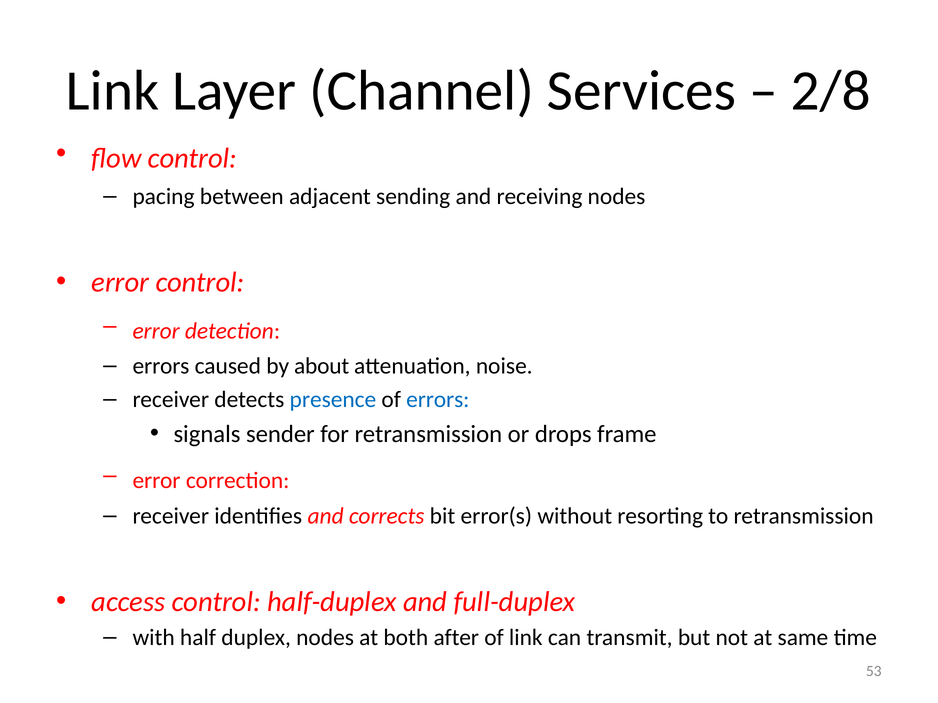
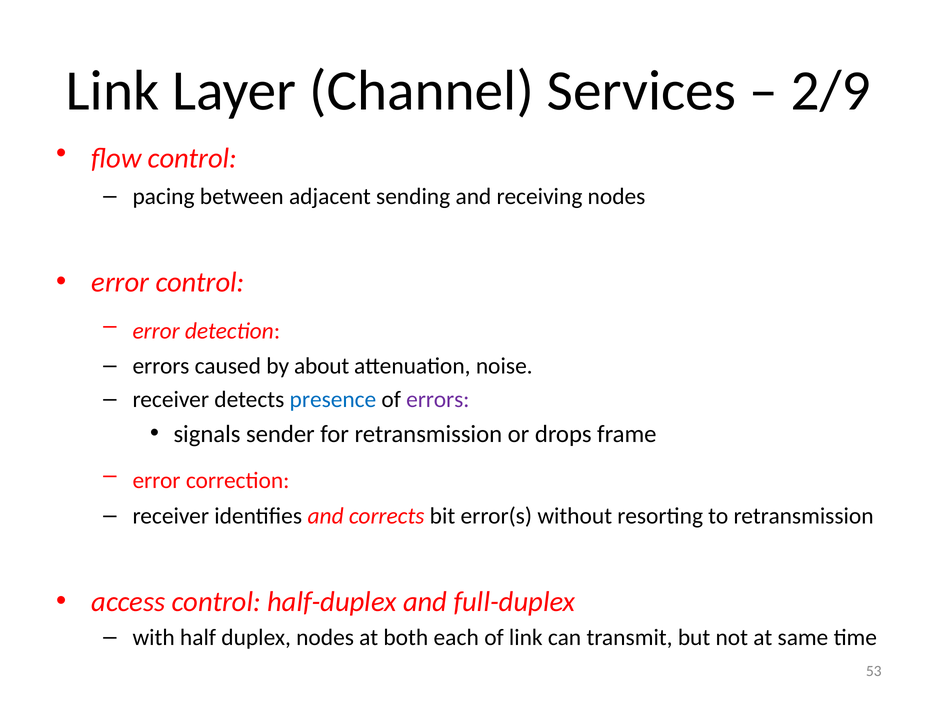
2/8: 2/8 -> 2/9
errors at (438, 400) colour: blue -> purple
after: after -> each
